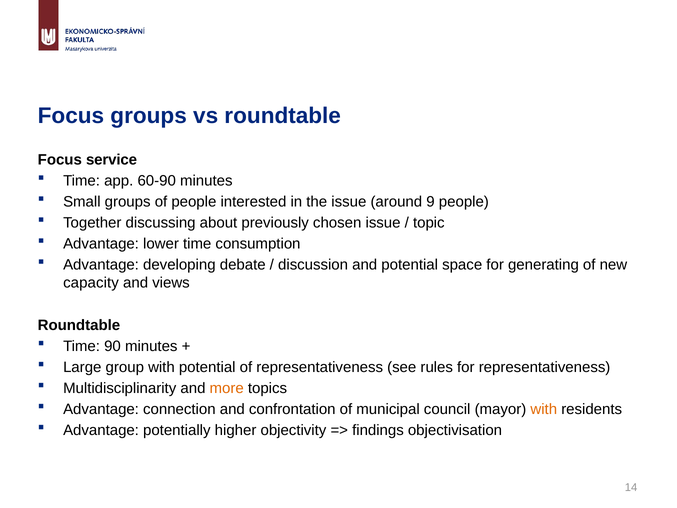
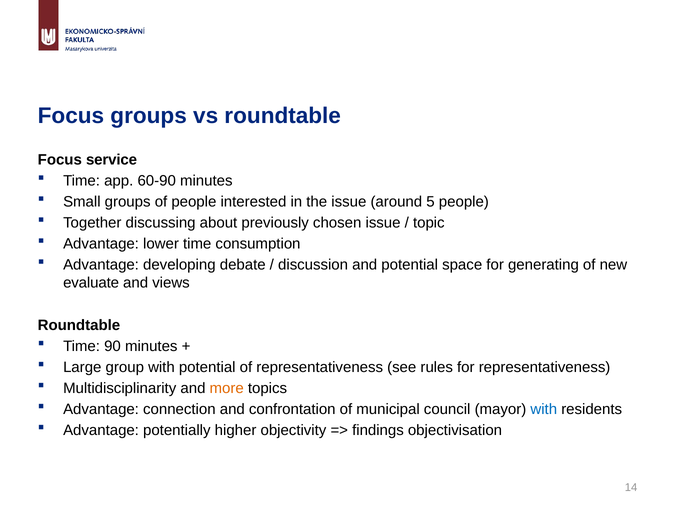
9: 9 -> 5
capacity: capacity -> evaluate
with at (544, 409) colour: orange -> blue
